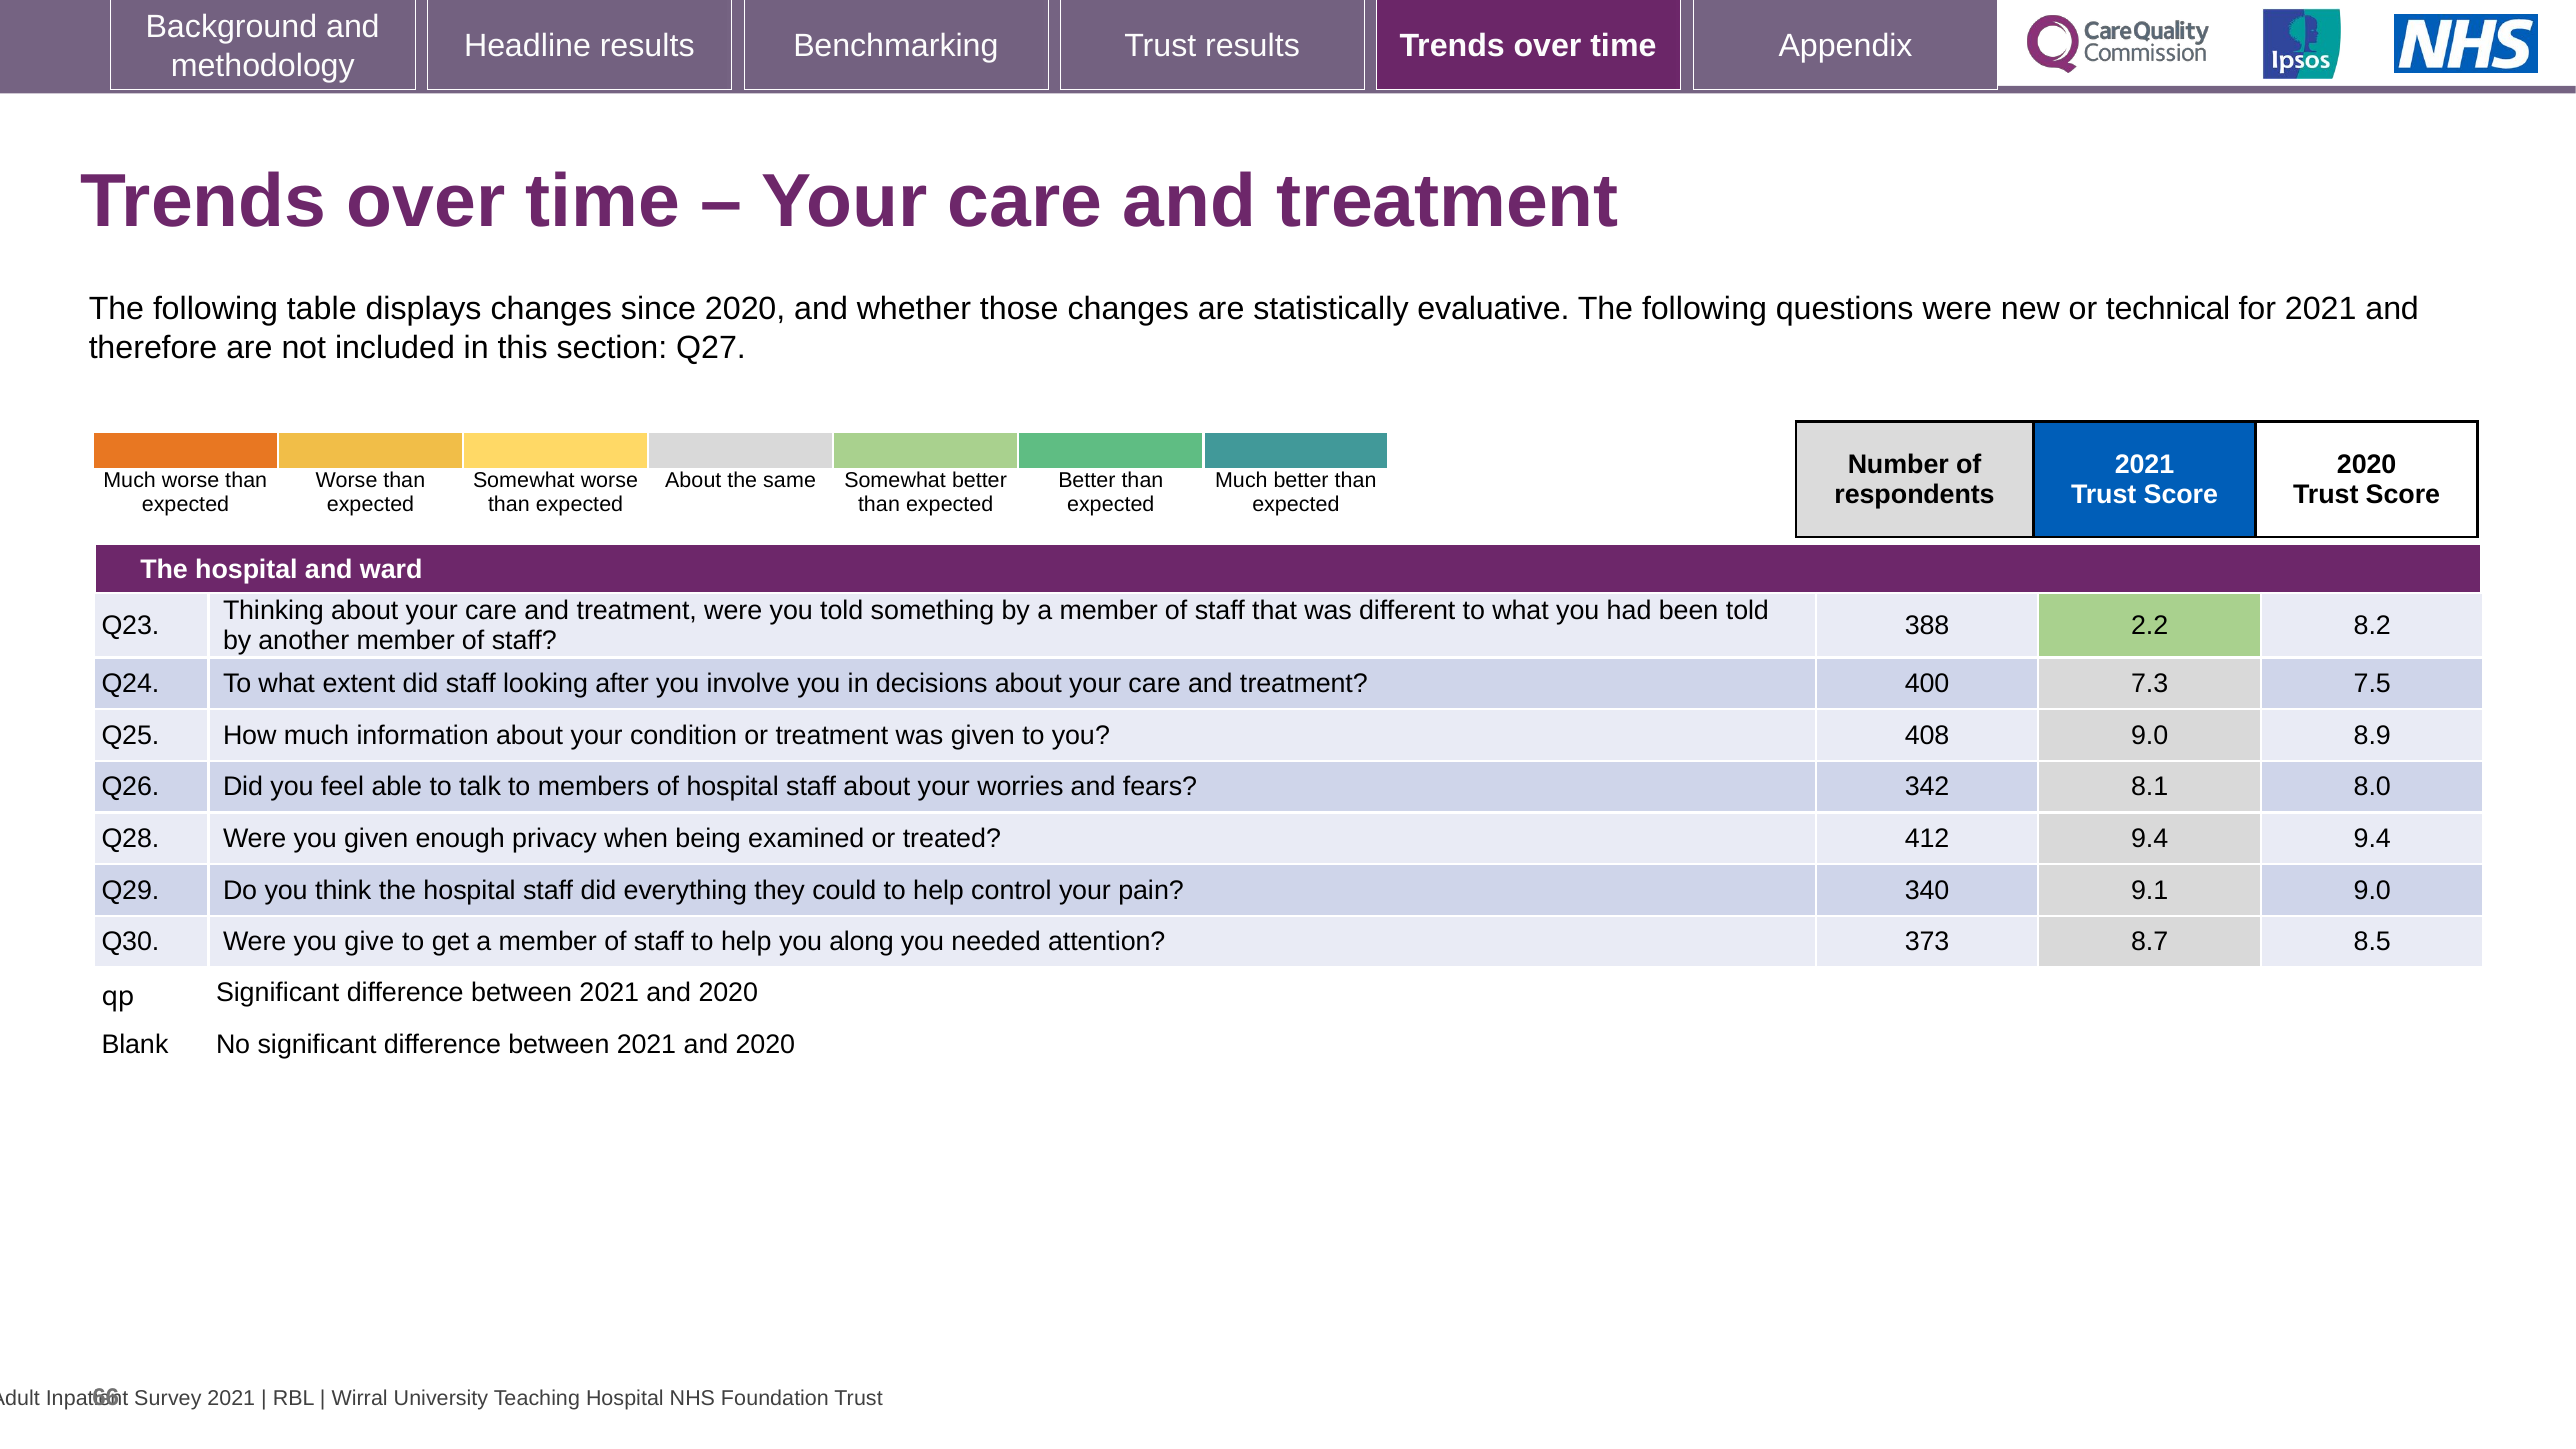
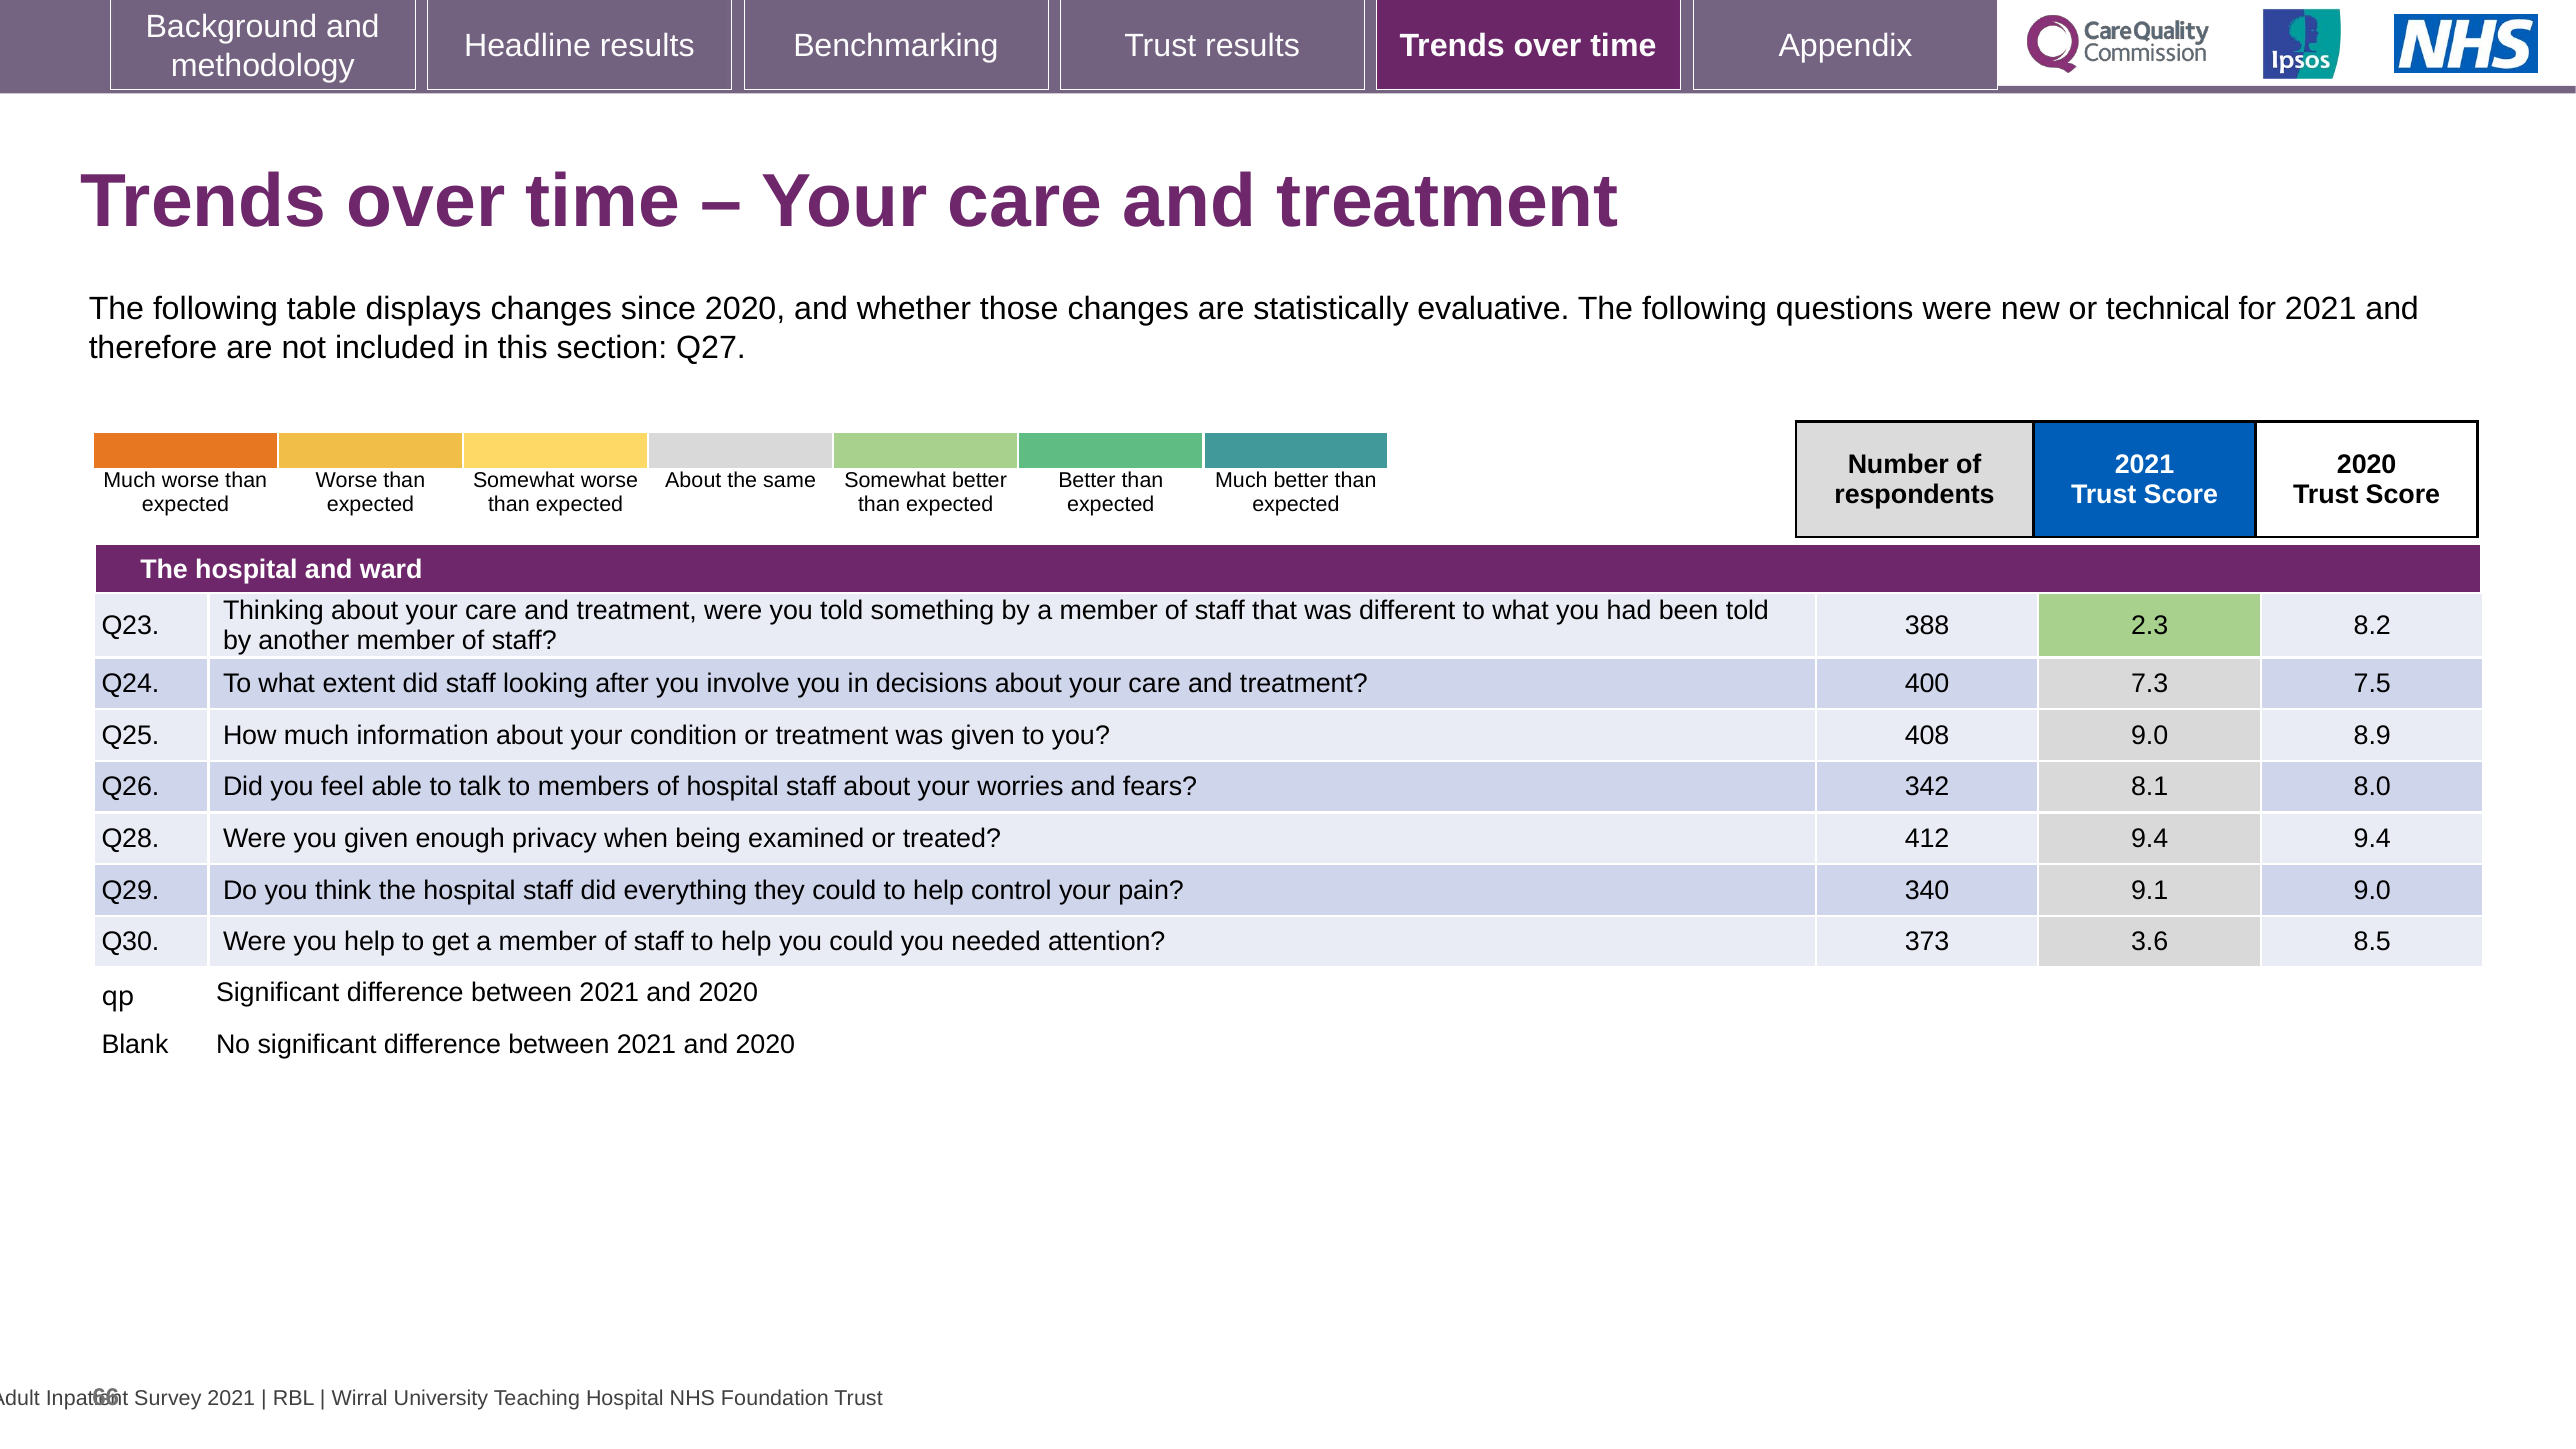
2.2: 2.2 -> 2.3
you give: give -> help
you along: along -> could
8.7: 8.7 -> 3.6
